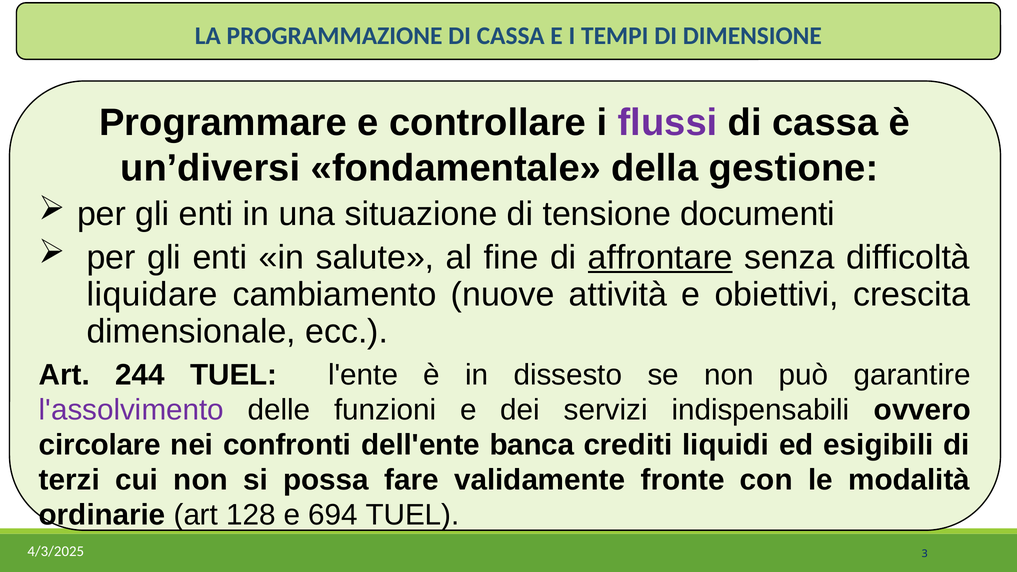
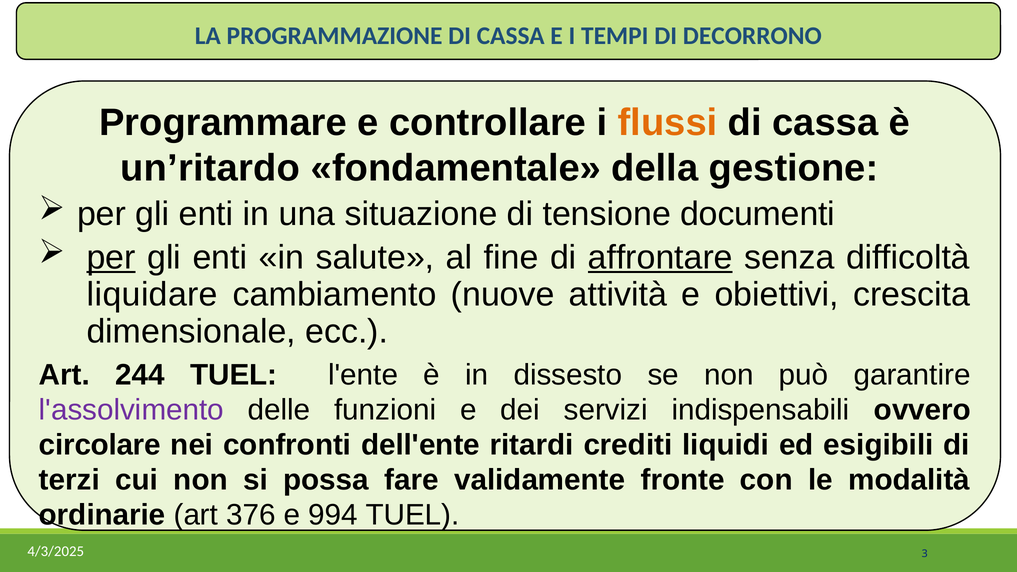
DIMENSIONE: DIMENSIONE -> DECORRONO
flussi colour: purple -> orange
un’diversi: un’diversi -> un’ritardo
per at (111, 257) underline: none -> present
banca: banca -> ritardi
128: 128 -> 376
694: 694 -> 994
